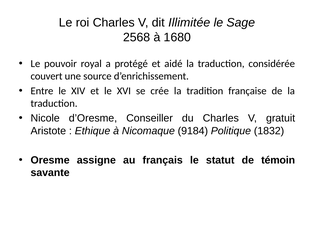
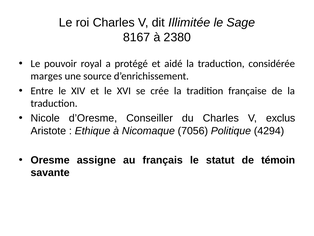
2568: 2568 -> 8167
1680: 1680 -> 2380
couvert: couvert -> marges
gratuit: gratuit -> exclus
9184: 9184 -> 7056
1832: 1832 -> 4294
